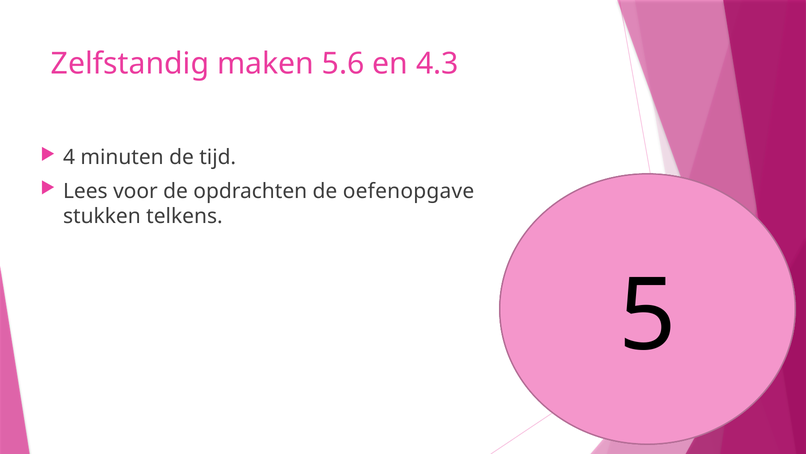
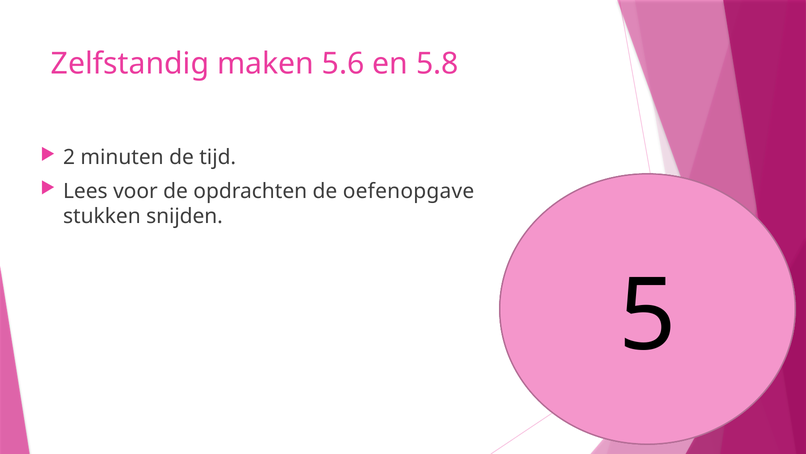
4.3: 4.3 -> 5.8
4: 4 -> 2
telkens: telkens -> snijden
